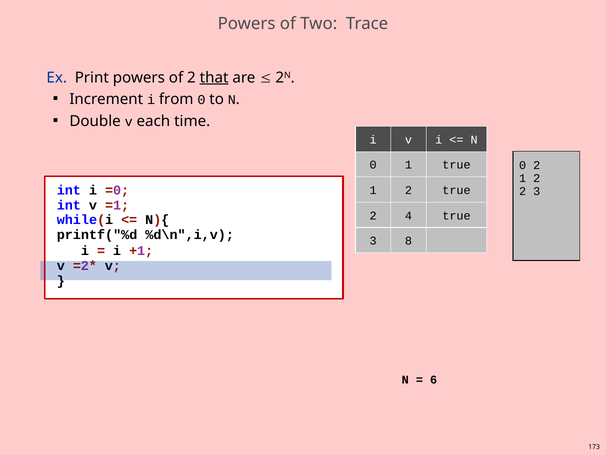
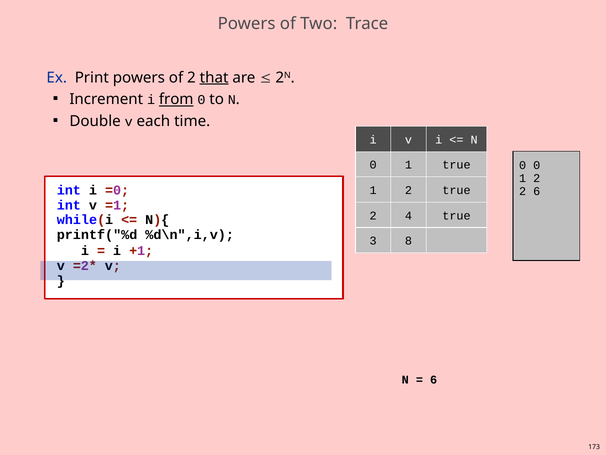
from underline: none -> present
0 2: 2 -> 0
2 3: 3 -> 6
